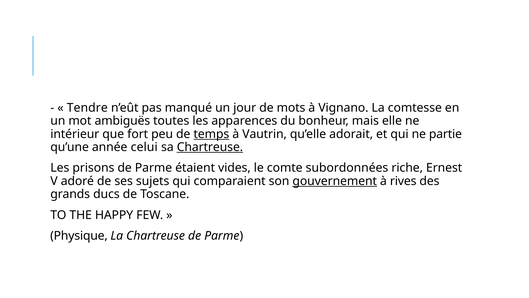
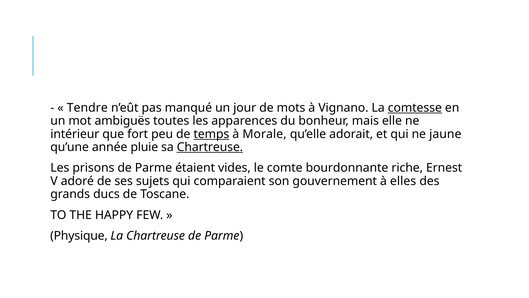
comtesse underline: none -> present
Vautrin: Vautrin -> Morale
partie: partie -> jaune
celui: celui -> pluie
subordonnées: subordonnées -> bourdonnante
gouvernement underline: present -> none
rives: rives -> elles
